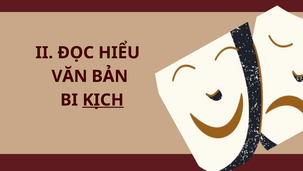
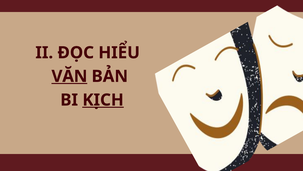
VĂN underline: none -> present
